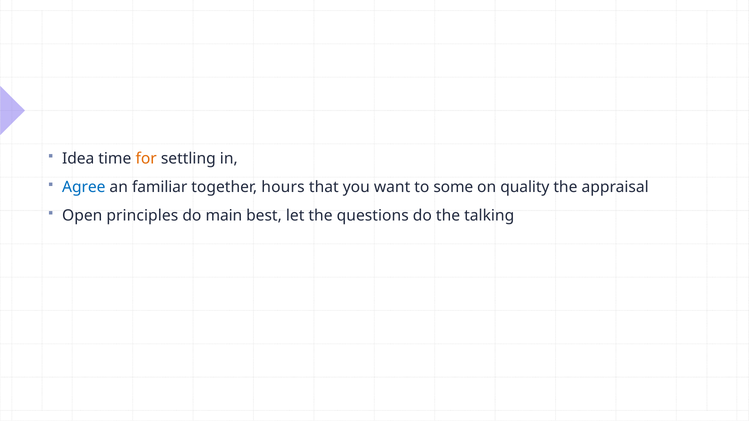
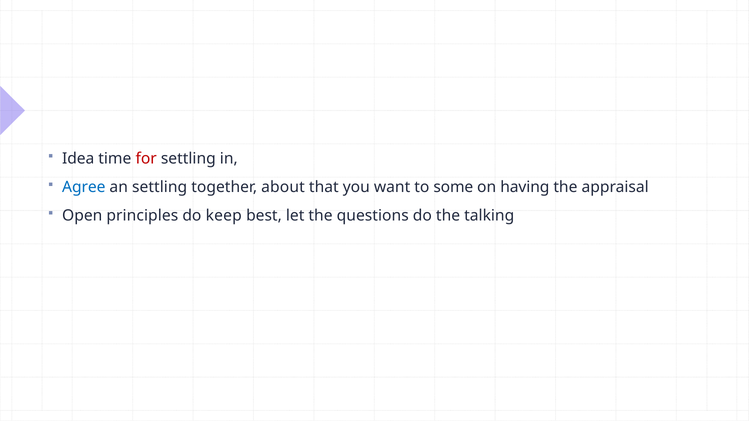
for colour: orange -> red
an familiar: familiar -> settling
hours: hours -> about
quality: quality -> having
main: main -> keep
